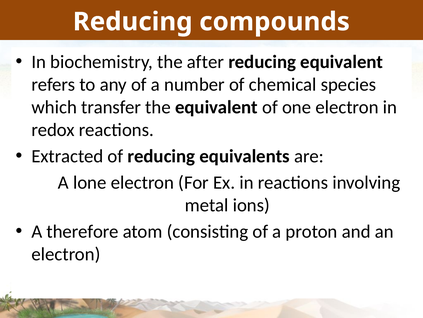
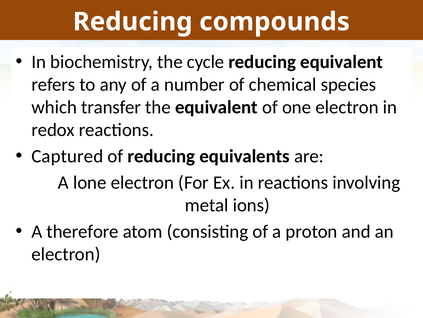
after: after -> cycle
Extracted: Extracted -> Captured
